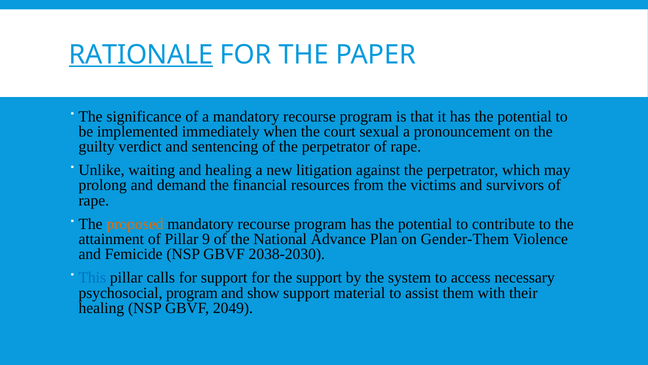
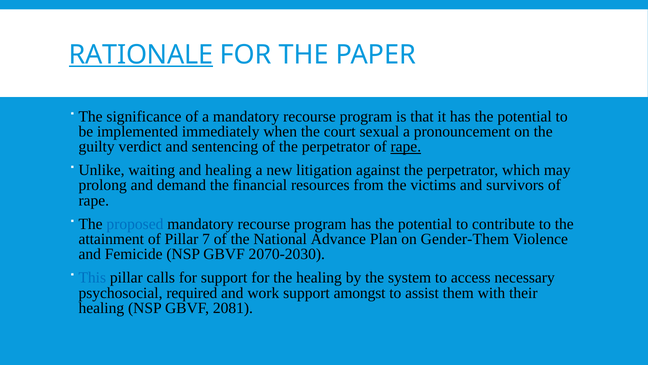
rape at (406, 146) underline: none -> present
proposed colour: orange -> blue
9: 9 -> 7
2038-2030: 2038-2030 -> 2070-2030
the support: support -> healing
psychosocial program: program -> required
show: show -> work
material: material -> amongst
2049: 2049 -> 2081
